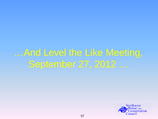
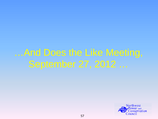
Level: Level -> Does
